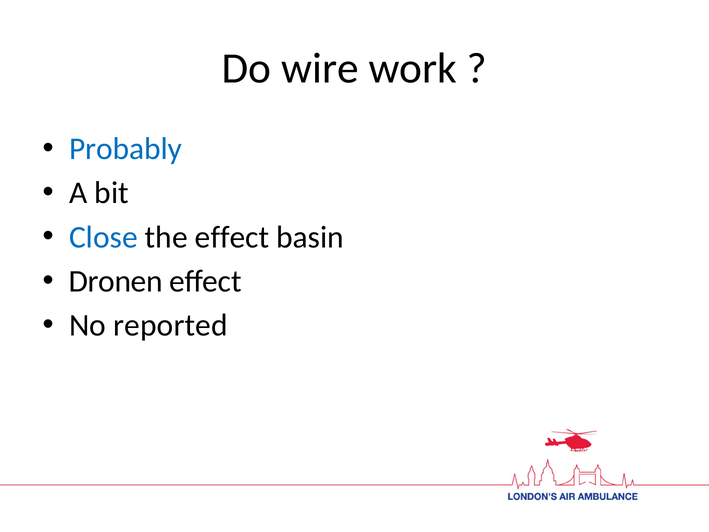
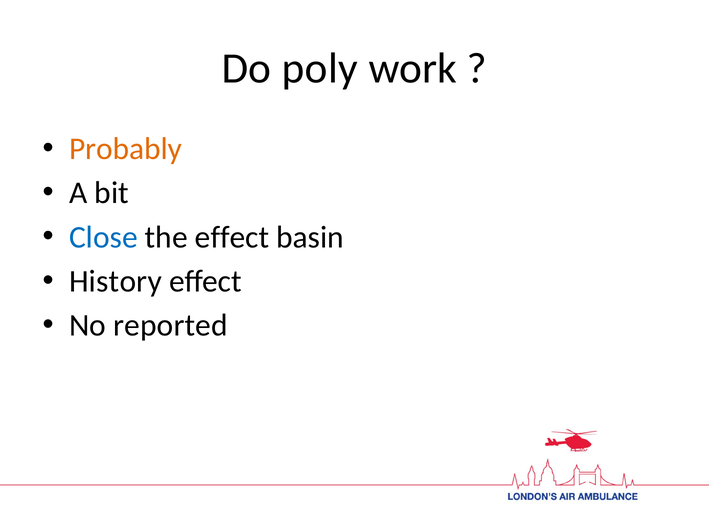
wire: wire -> poly
Probably colour: blue -> orange
Dronen: Dronen -> History
